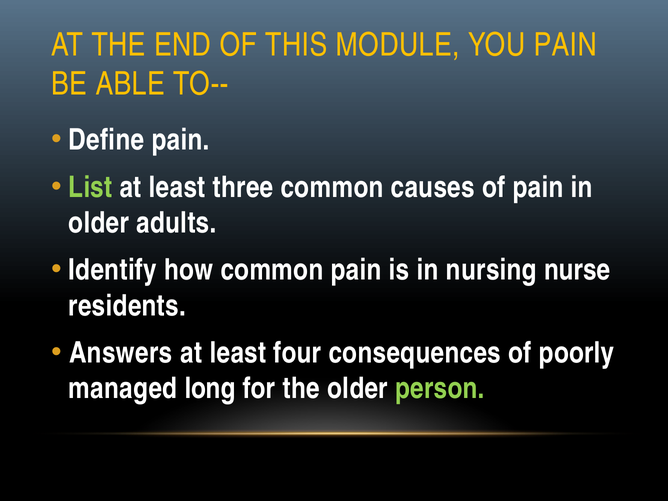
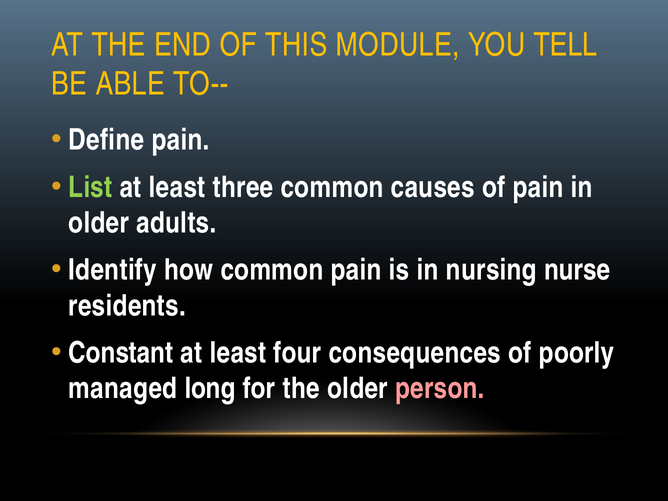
YOU PAIN: PAIN -> TELL
Answers: Answers -> Constant
person colour: light green -> pink
